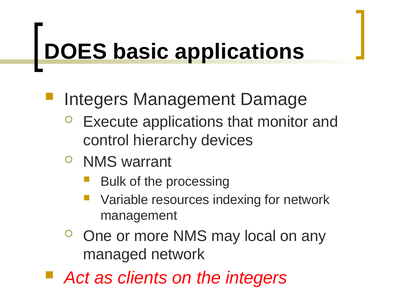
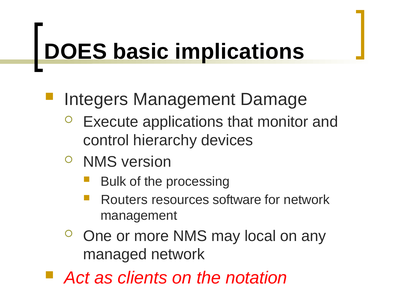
basic applications: applications -> implications
warrant: warrant -> version
Variable: Variable -> Routers
indexing: indexing -> software
the integers: integers -> notation
